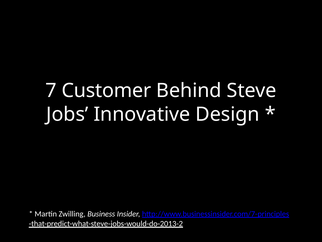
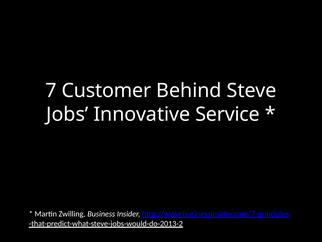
Design: Design -> Service
